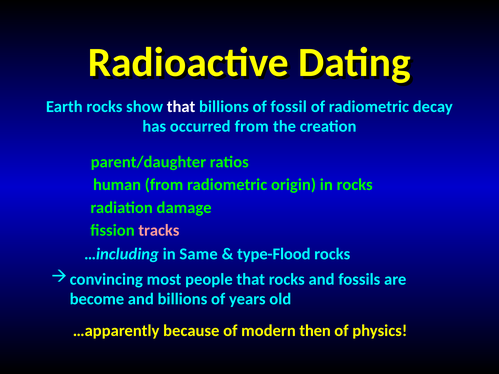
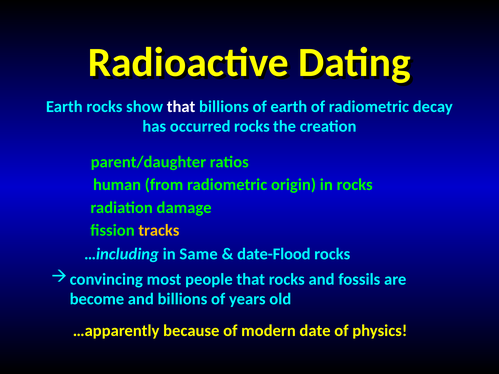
of fossil: fossil -> earth
occurred from: from -> rocks
tracks colour: pink -> yellow
type-Flood: type-Flood -> date-Flood
then: then -> date
